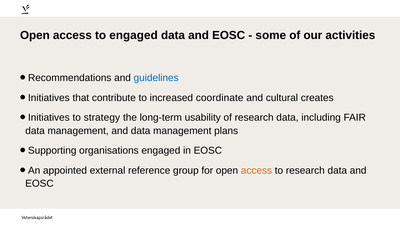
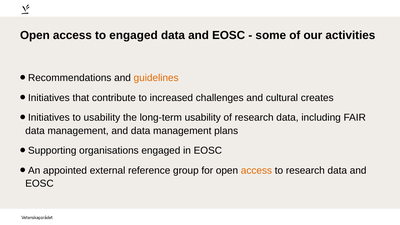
guidelines colour: blue -> orange
coordinate: coordinate -> challenges
to strategy: strategy -> usability
